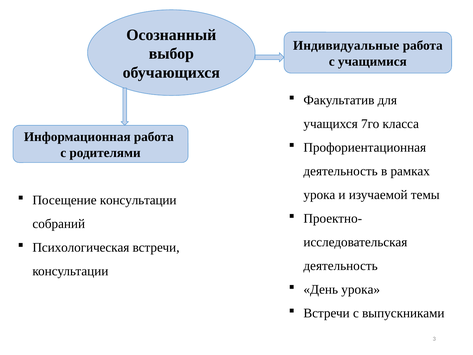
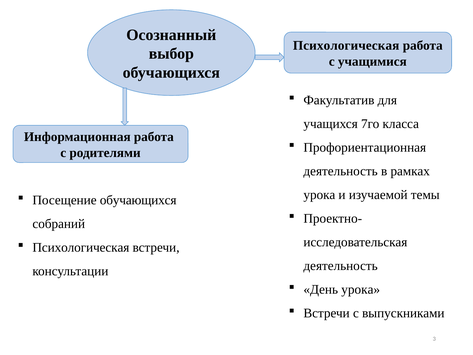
Индивидуальные at (346, 46): Индивидуальные -> Психологическая
Посещение консультации: консультации -> обучающихся
